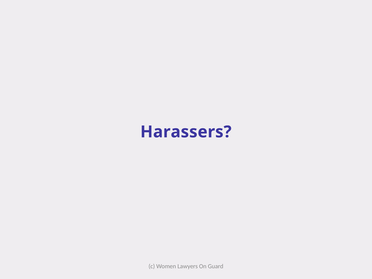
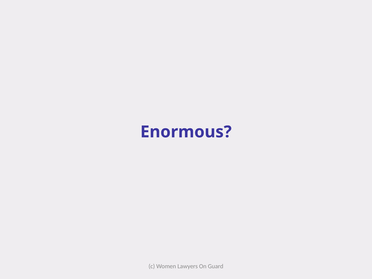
Harassers: Harassers -> Enormous
